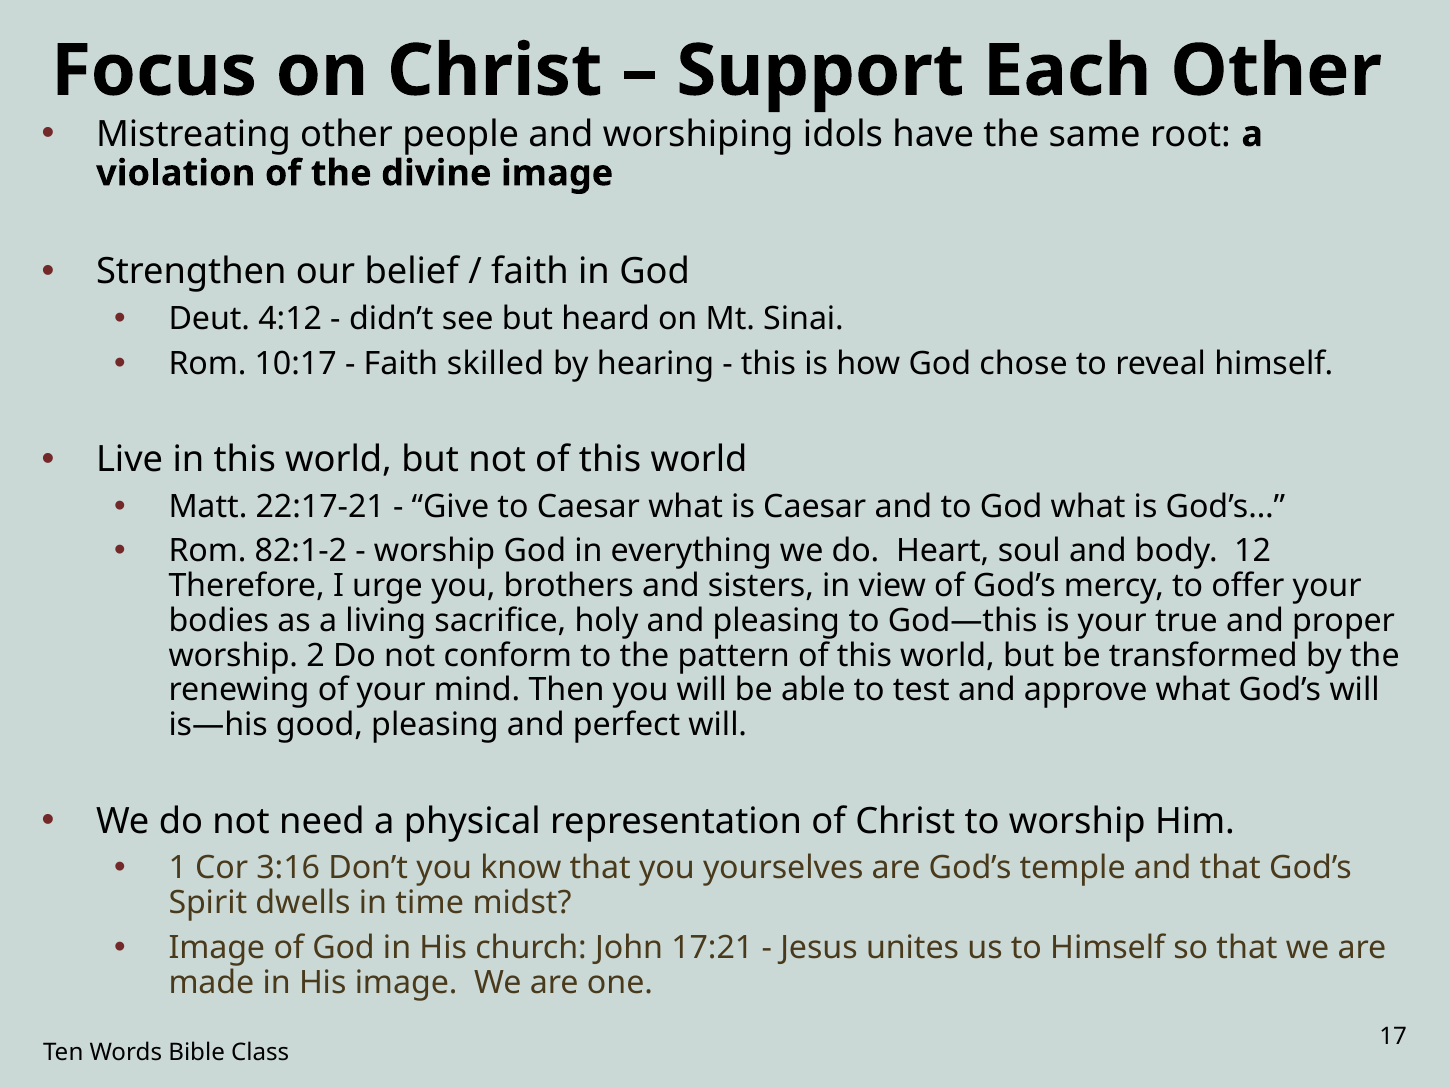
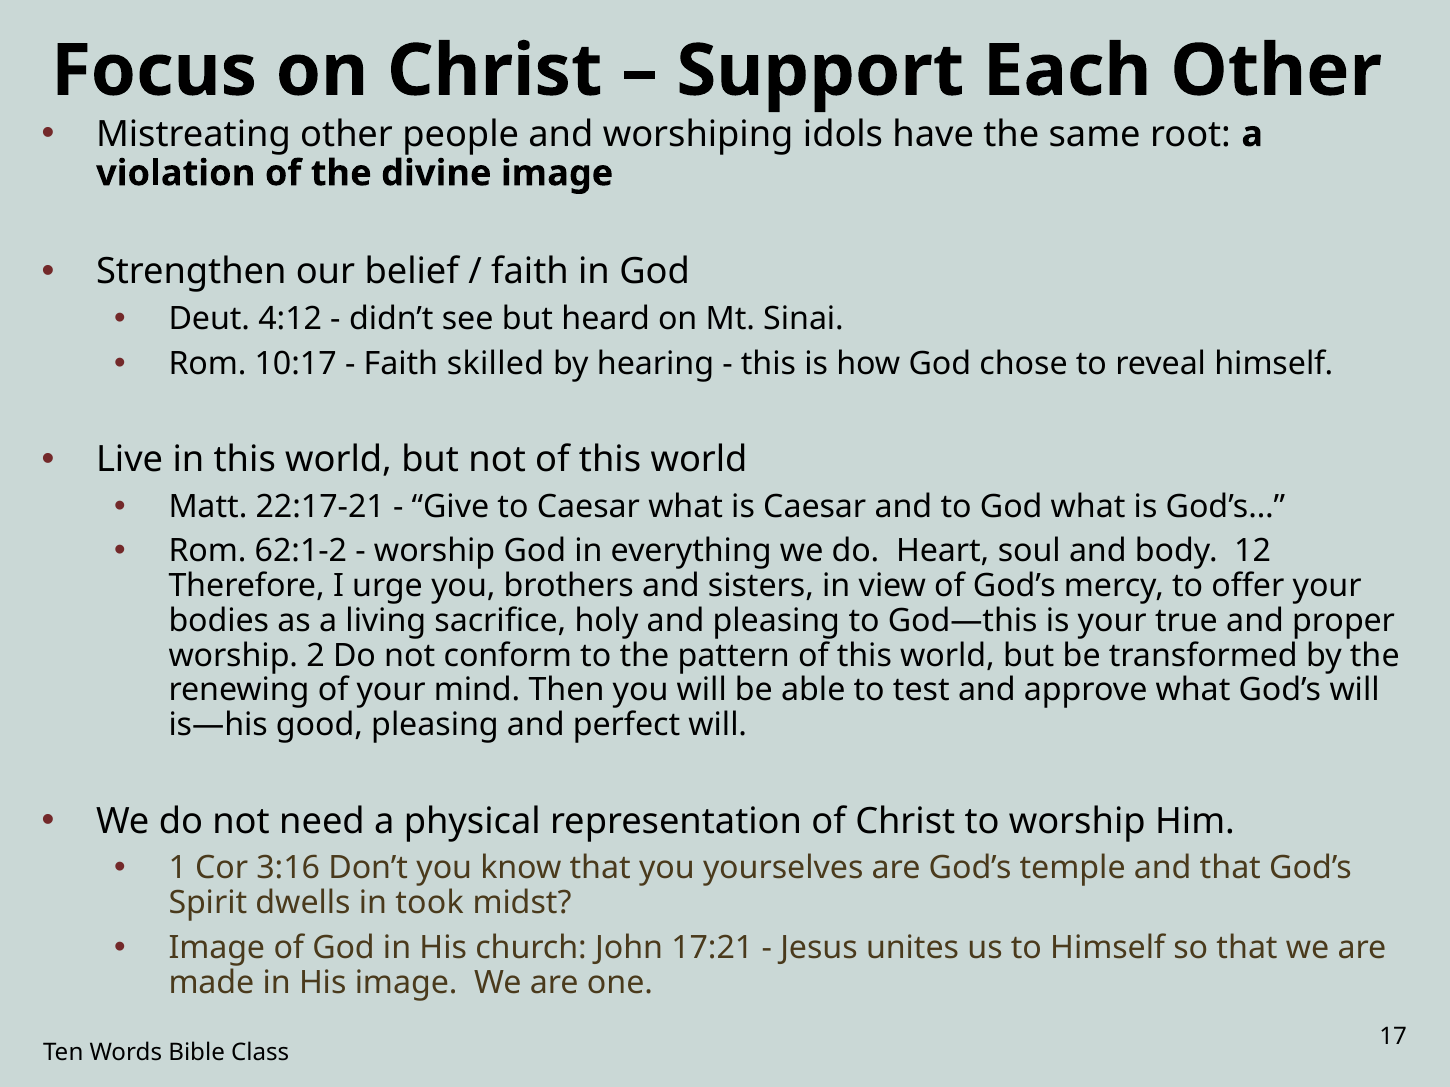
82:1-2: 82:1-2 -> 62:1-2
time: time -> took
